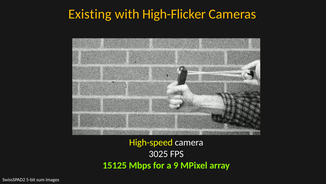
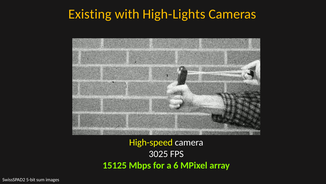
High-Flicker: High-Flicker -> High-Lights
9: 9 -> 6
